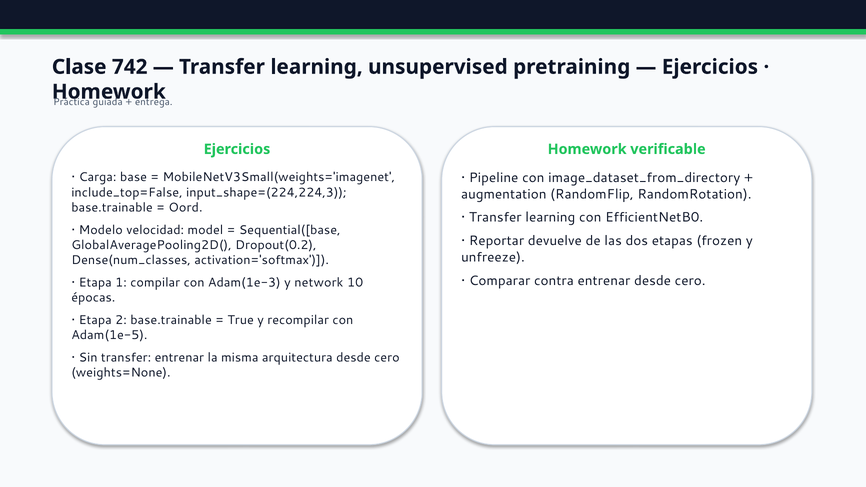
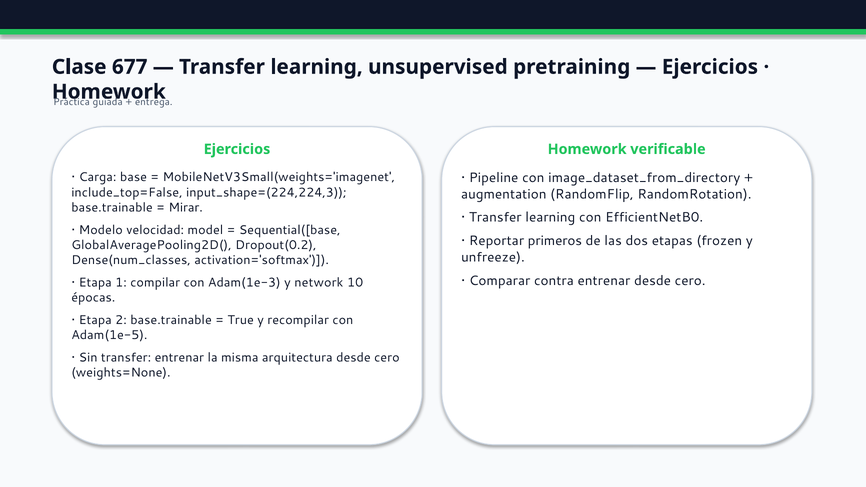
742: 742 -> 677
Oord: Oord -> Mirar
devuelve: devuelve -> primeros
